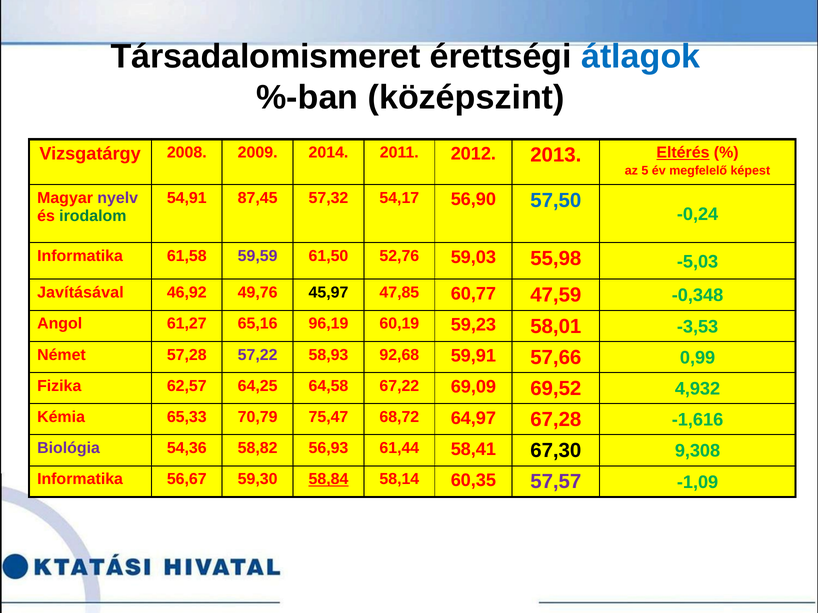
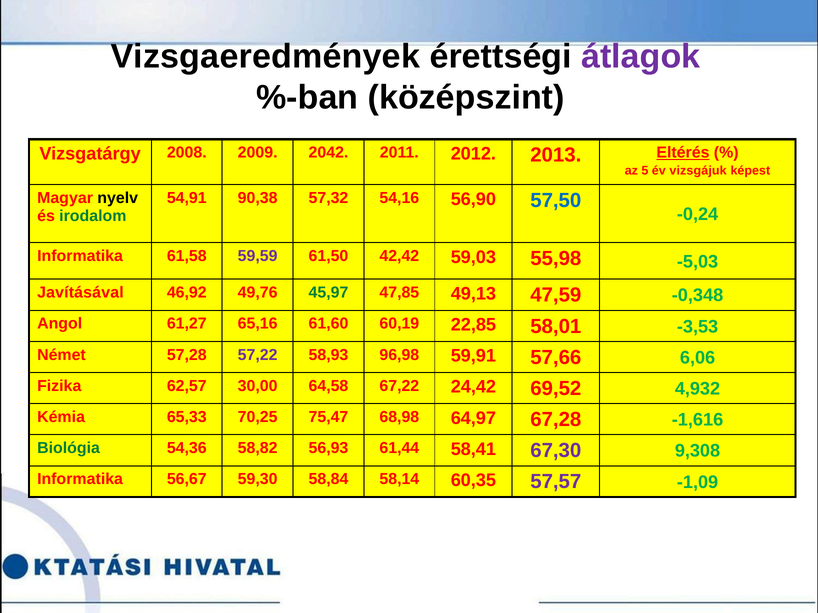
Társadalomismeret: Társadalomismeret -> Vizsgaeredmények
átlagok colour: blue -> purple
2014: 2014 -> 2042
megfelelő: megfelelő -> vizsgájuk
nyelv colour: purple -> black
87,45: 87,45 -> 90,38
54,17: 54,17 -> 54,16
52,76: 52,76 -> 42,42
45,97 colour: black -> green
60,77: 60,77 -> 49,13
96,19: 96,19 -> 61,60
59,23: 59,23 -> 22,85
92,68: 92,68 -> 96,98
0,99: 0,99 -> 6,06
64,25: 64,25 -> 30,00
69,09: 69,09 -> 24,42
70,79: 70,79 -> 70,25
68,72: 68,72 -> 68,98
Biológia colour: purple -> green
67,30 colour: black -> purple
58,84 underline: present -> none
